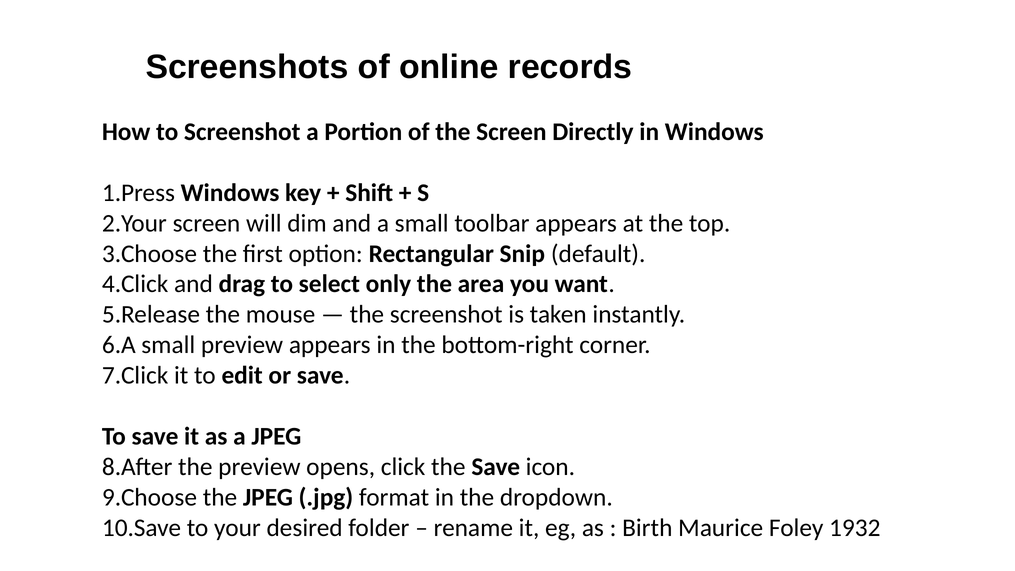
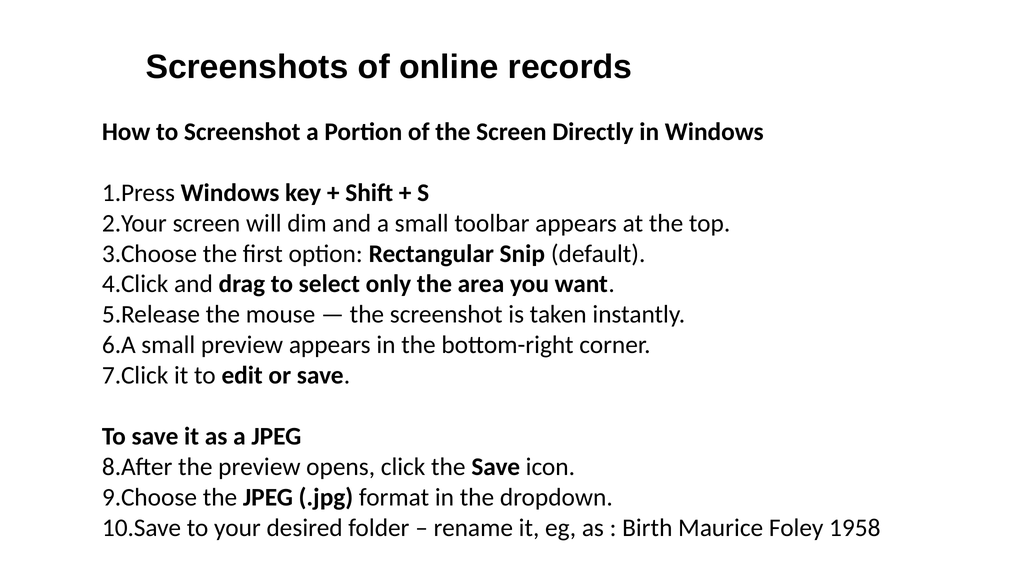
1932: 1932 -> 1958
